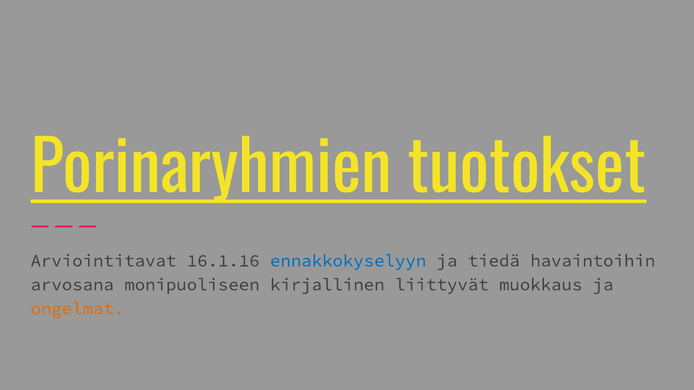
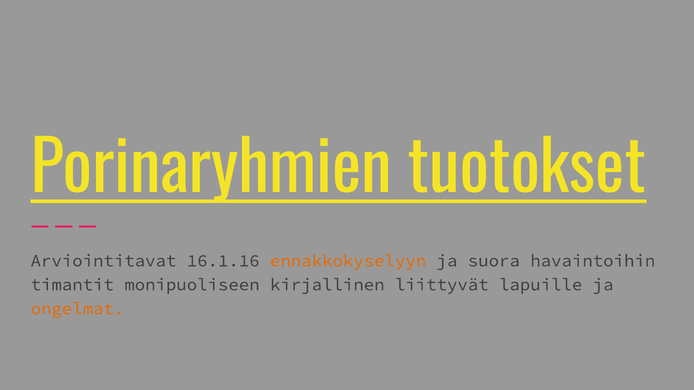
ennakkokyselyyn colour: blue -> orange
tiedä: tiedä -> suora
arvosana: arvosana -> timantit
muokkaus: muokkaus -> lapuille
